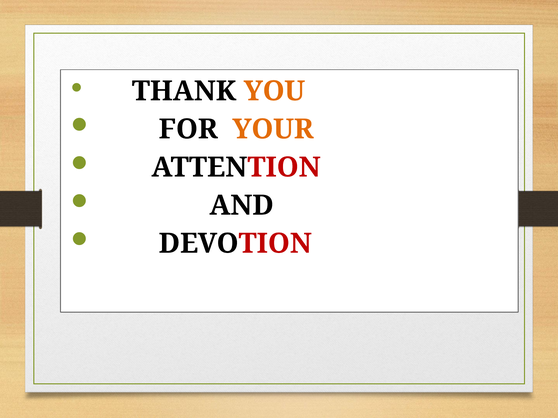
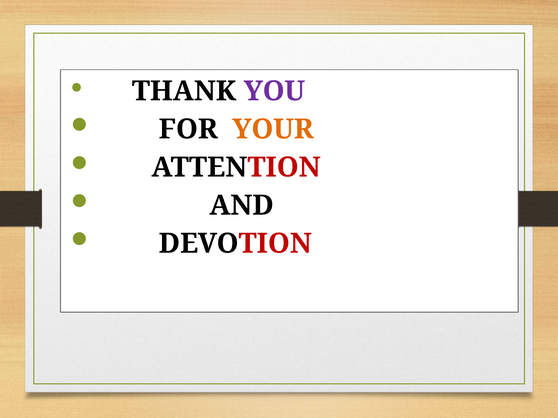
YOU colour: orange -> purple
